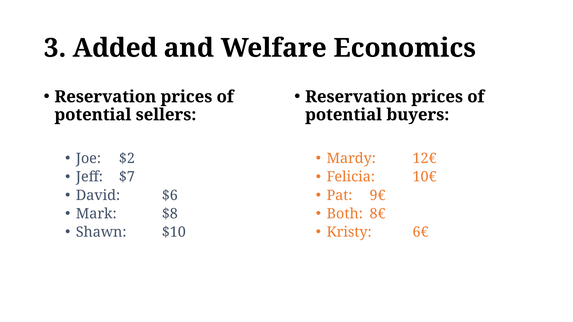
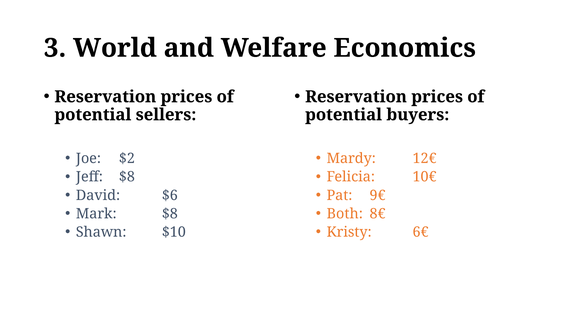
Added: Added -> World
Jeff $7: $7 -> $8
